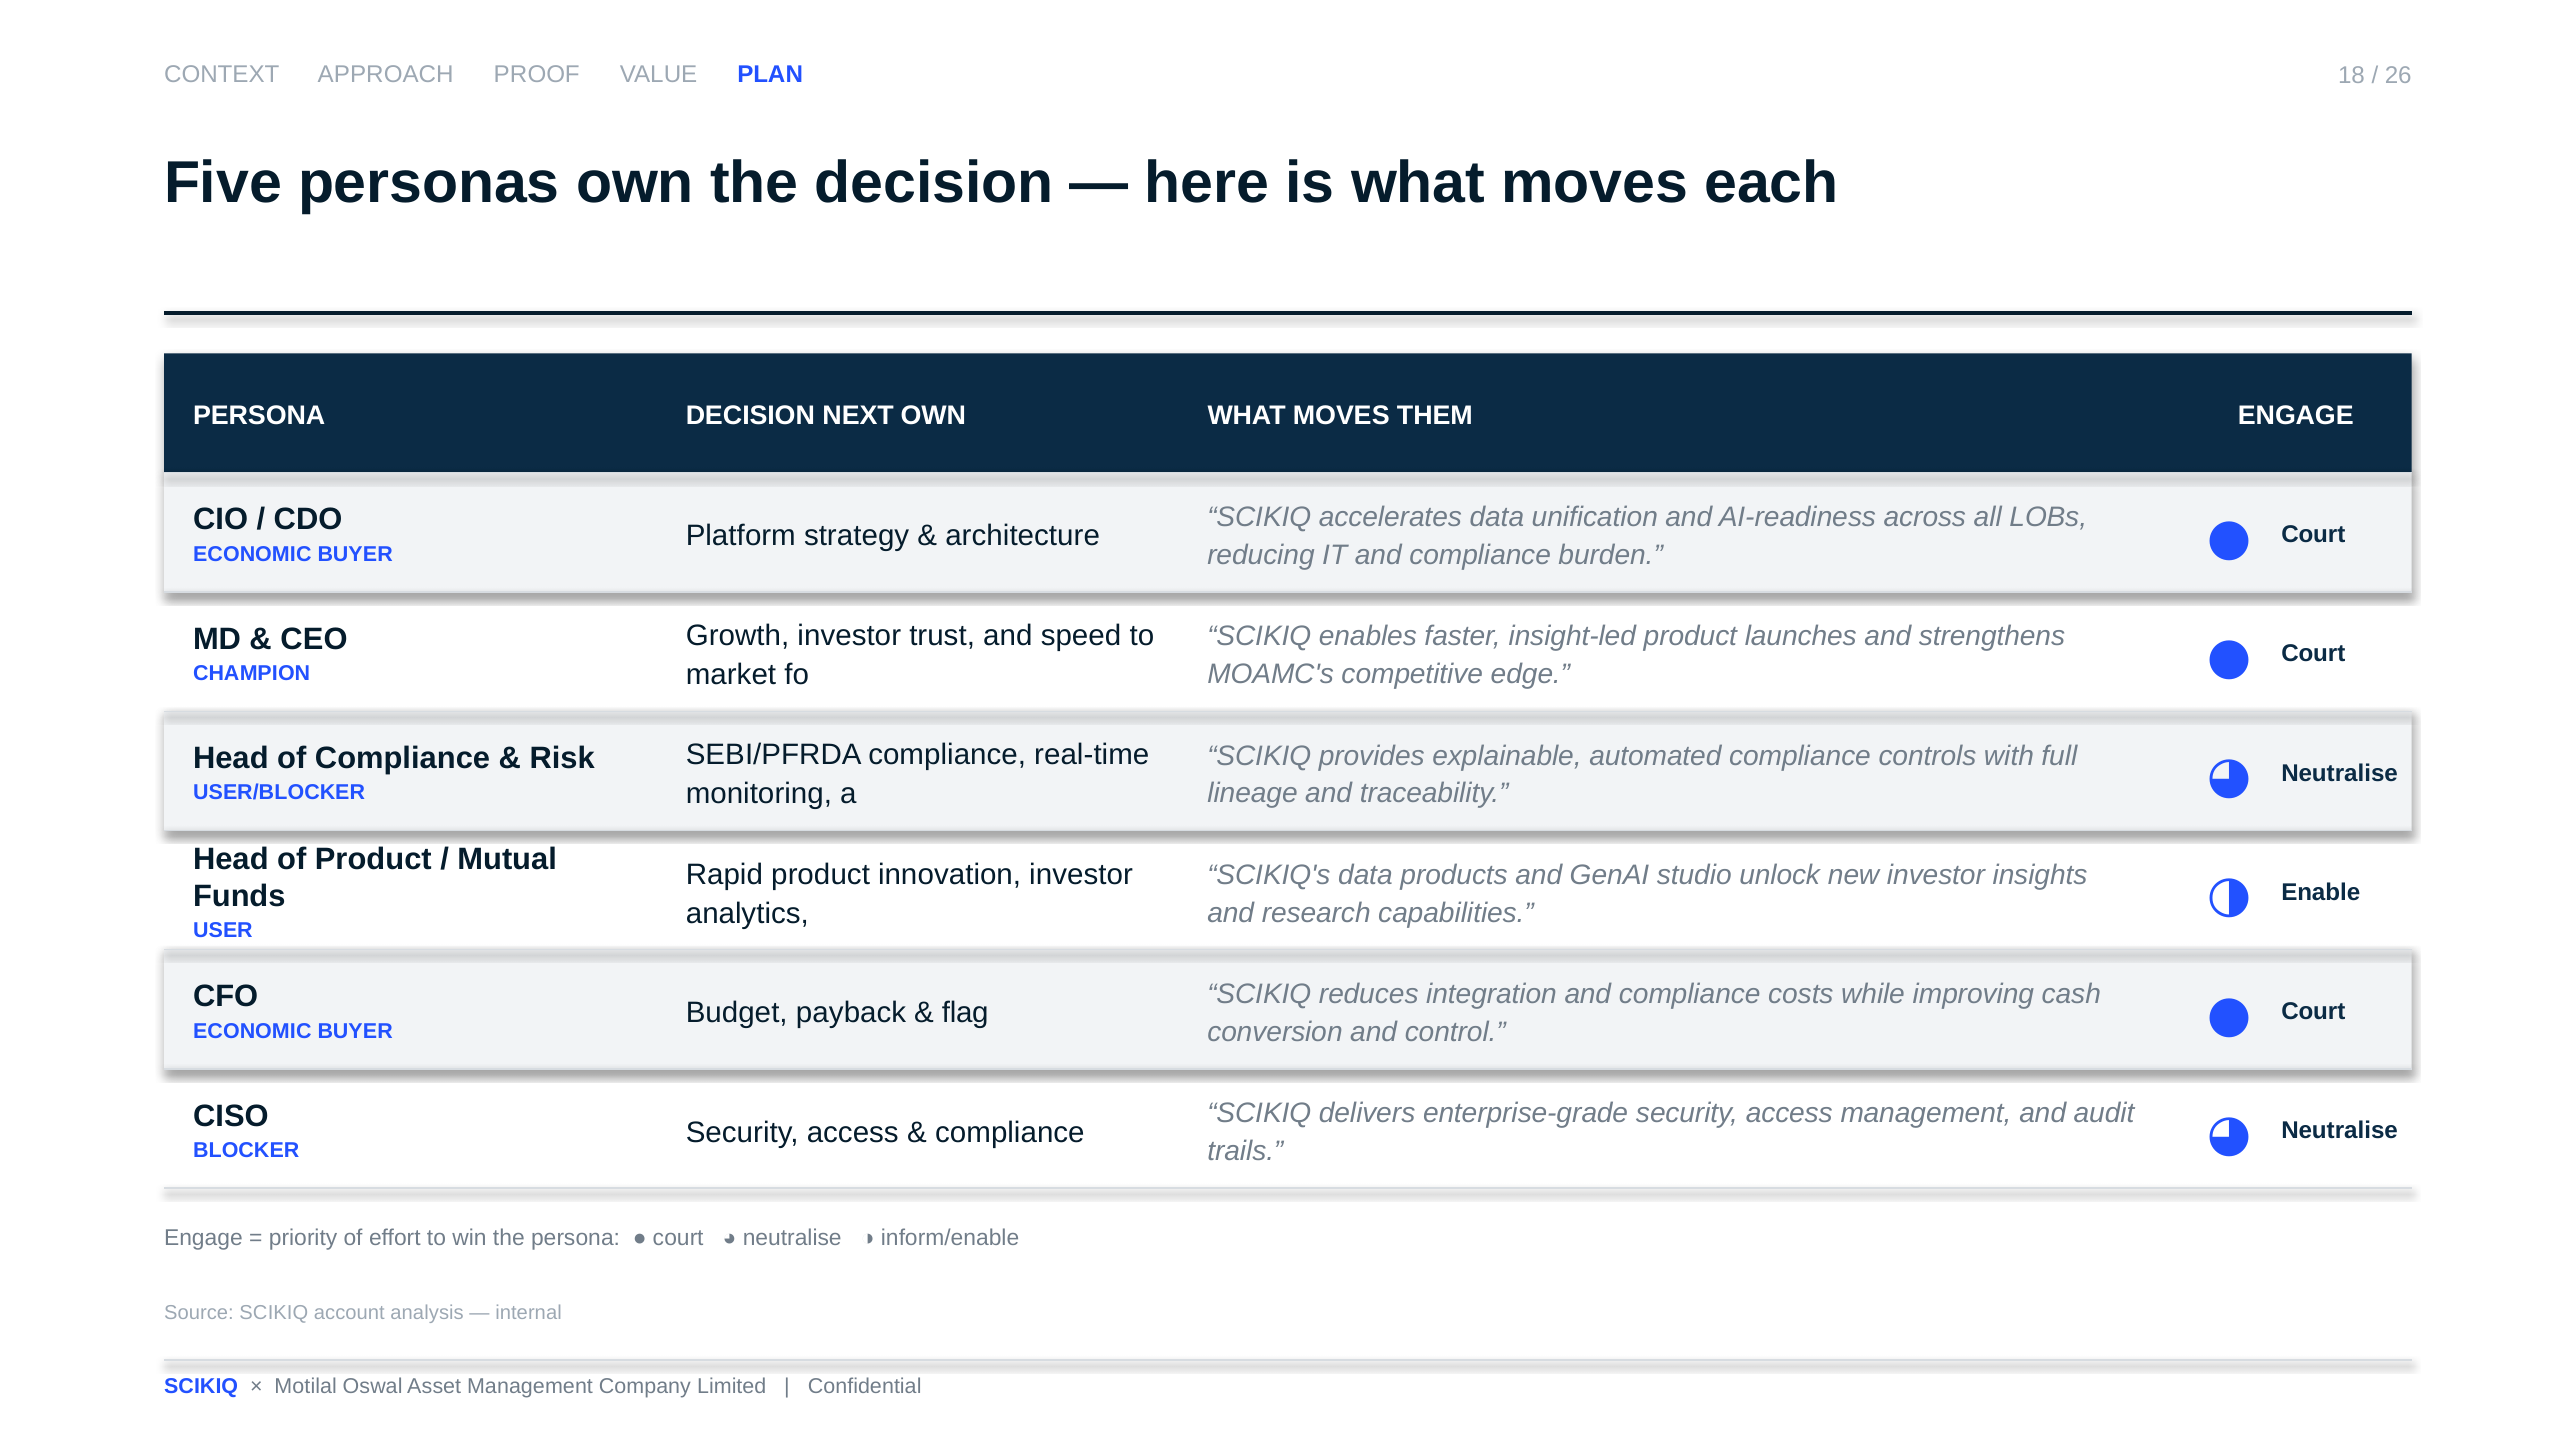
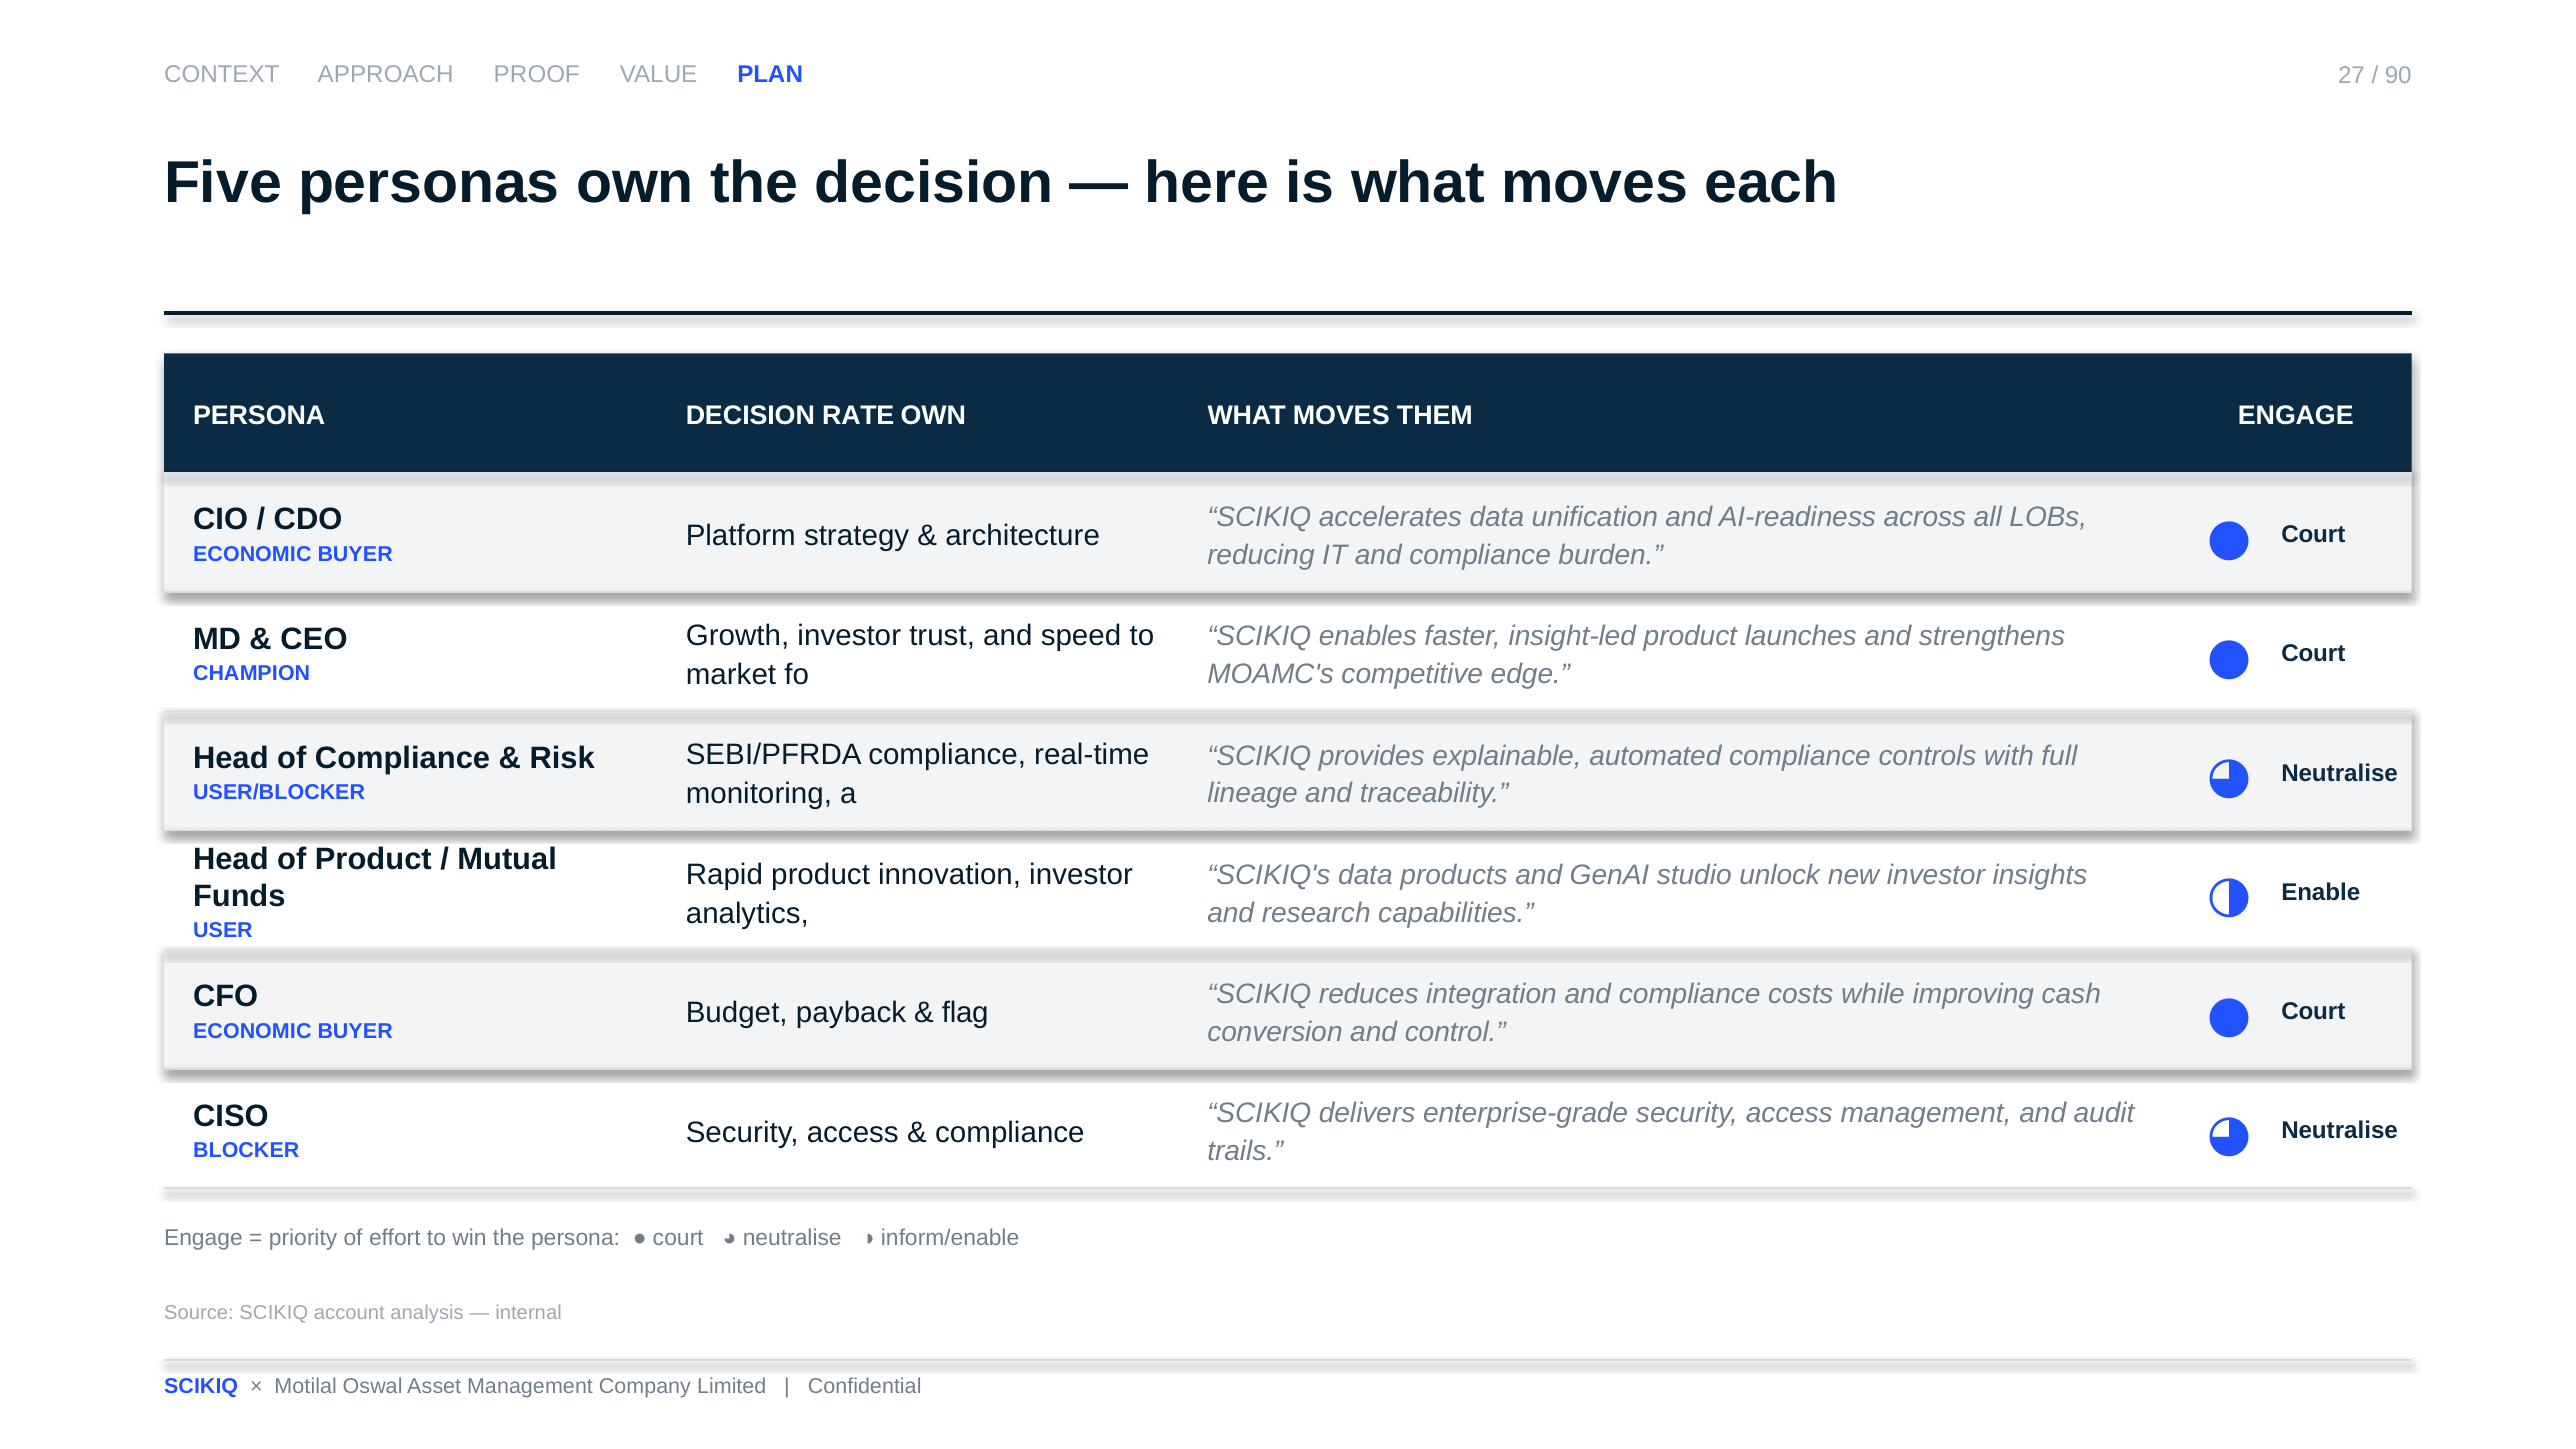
18: 18 -> 27
26: 26 -> 90
NEXT: NEXT -> RATE
